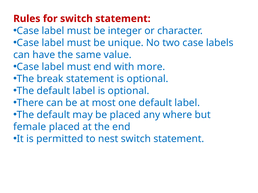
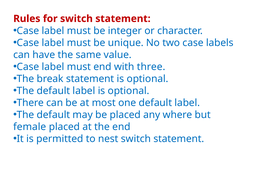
more: more -> three
